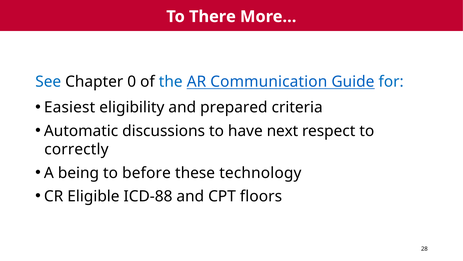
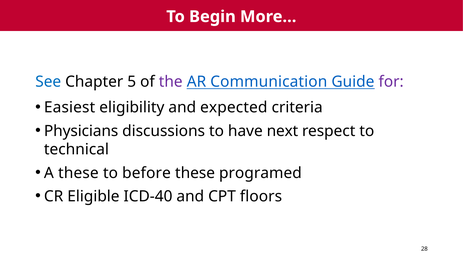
There: There -> Begin
0: 0 -> 5
the colour: blue -> purple
for colour: blue -> purple
prepared: prepared -> expected
Automatic: Automatic -> Physicians
correctly: correctly -> technical
A being: being -> these
technology: technology -> programed
ICD-88: ICD-88 -> ICD-40
